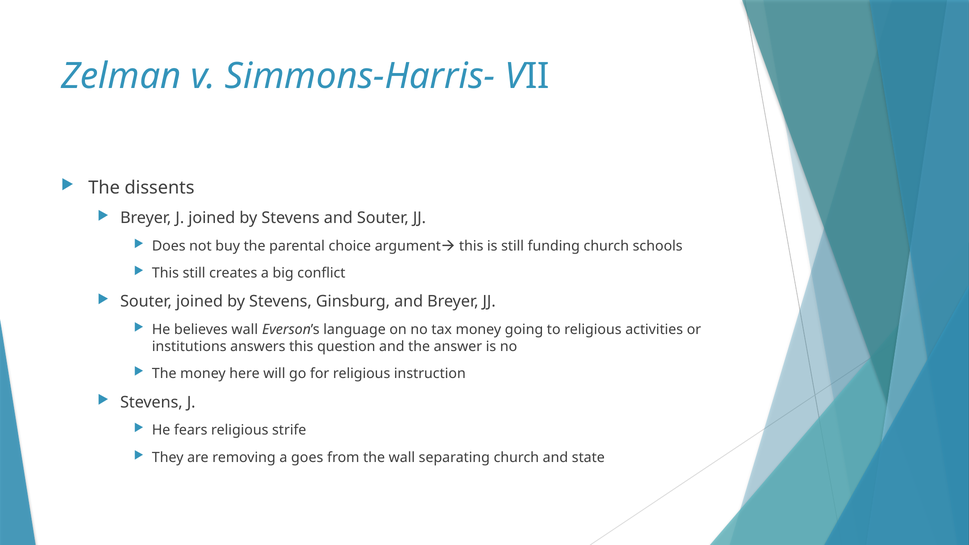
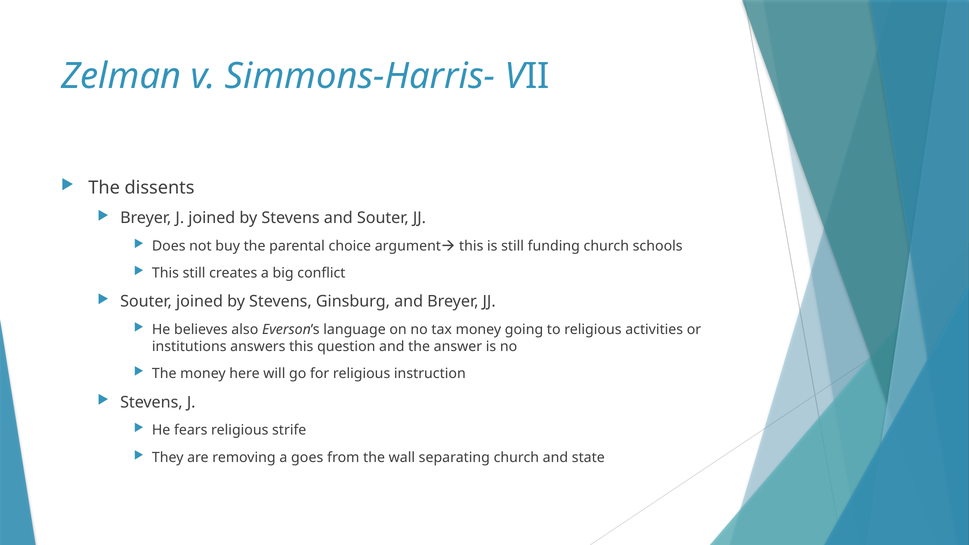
believes wall: wall -> also
